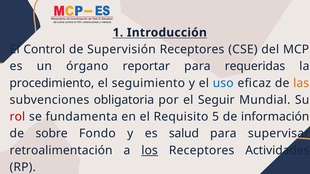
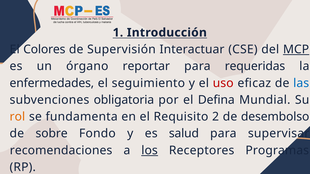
Control: Control -> Colores
Supervisión Receptores: Receptores -> Interactuar
MCP underline: none -> present
procedimiento: procedimiento -> enfermedades
uso colour: blue -> red
las colour: orange -> blue
Seguir: Seguir -> Defina
rol colour: red -> orange
5: 5 -> 2
información: información -> desembolso
retroalimentación: retroalimentación -> recomendaciones
Actividades: Actividades -> Programas
